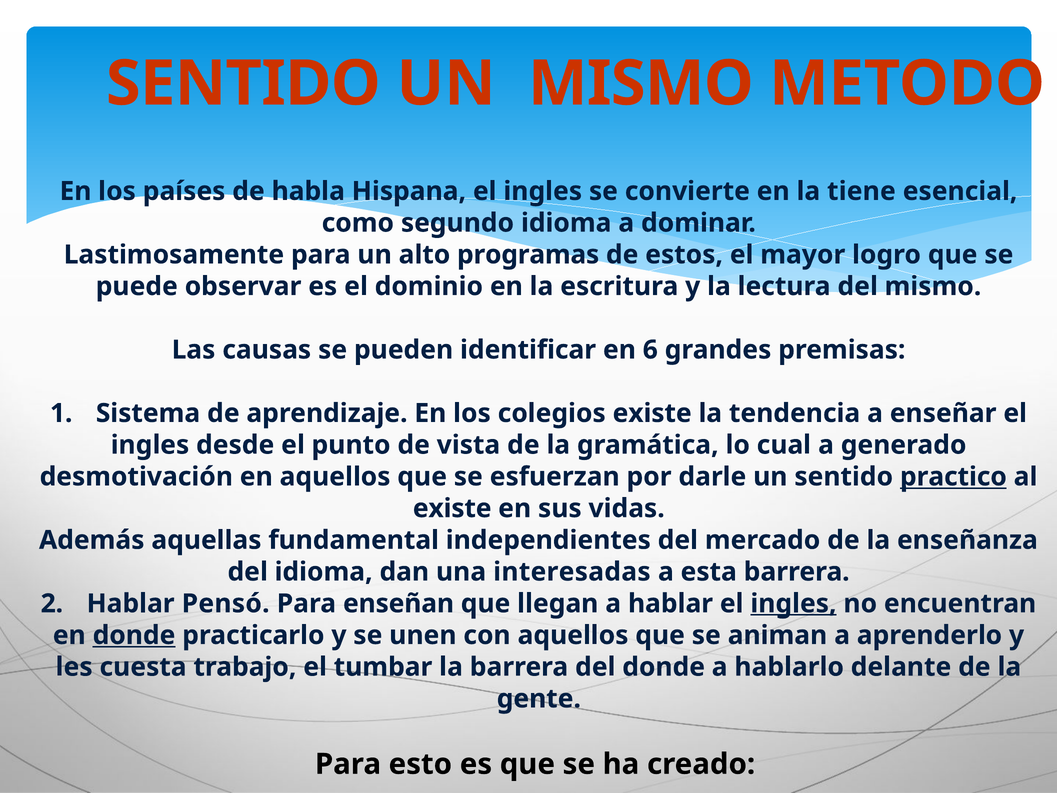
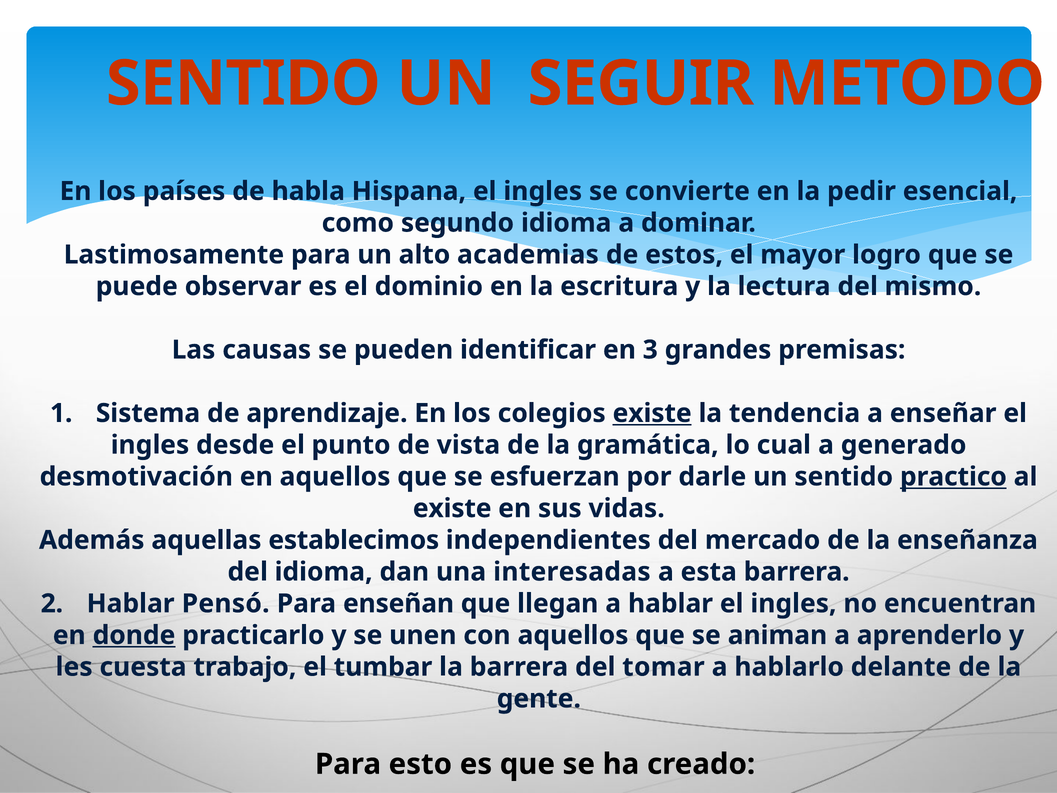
UN MISMO: MISMO -> SEGUIR
tiene: tiene -> pedir
programas: programas -> academias
6: 6 -> 3
existe at (652, 413) underline: none -> present
fundamental: fundamental -> establecimos
ingles at (793, 603) underline: present -> none
del donde: donde -> tomar
